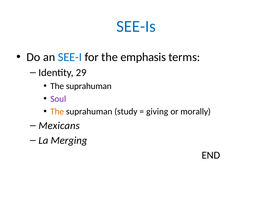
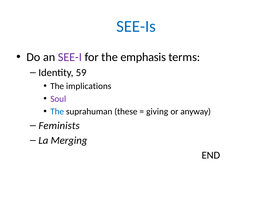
SEE-I colour: blue -> purple
29: 29 -> 59
suprahuman at (89, 86): suprahuman -> implications
The at (57, 112) colour: orange -> blue
study: study -> these
morally: morally -> anyway
Mexicans: Mexicans -> Feminists
